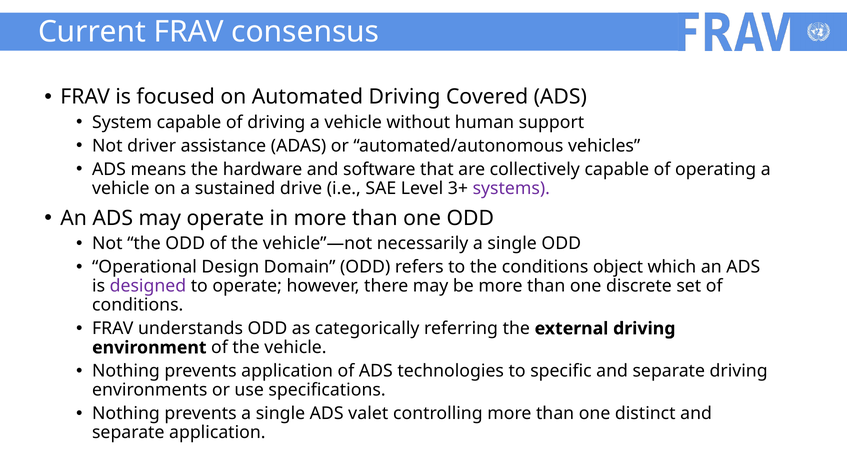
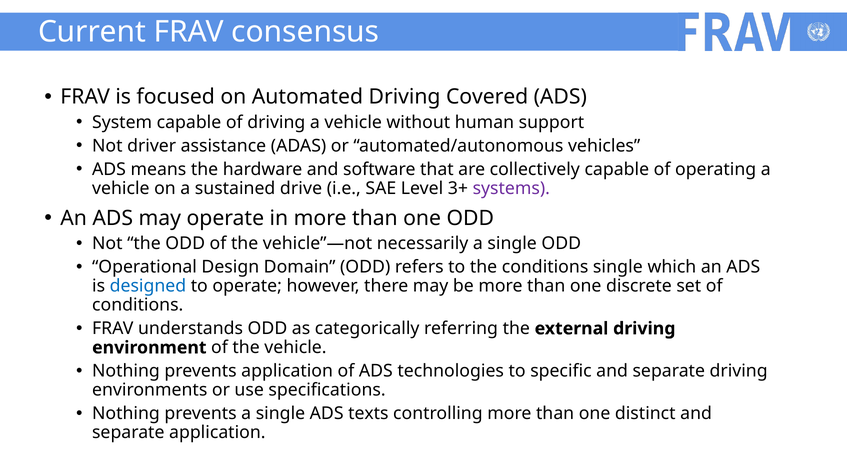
conditions object: object -> single
designed colour: purple -> blue
valet: valet -> texts
